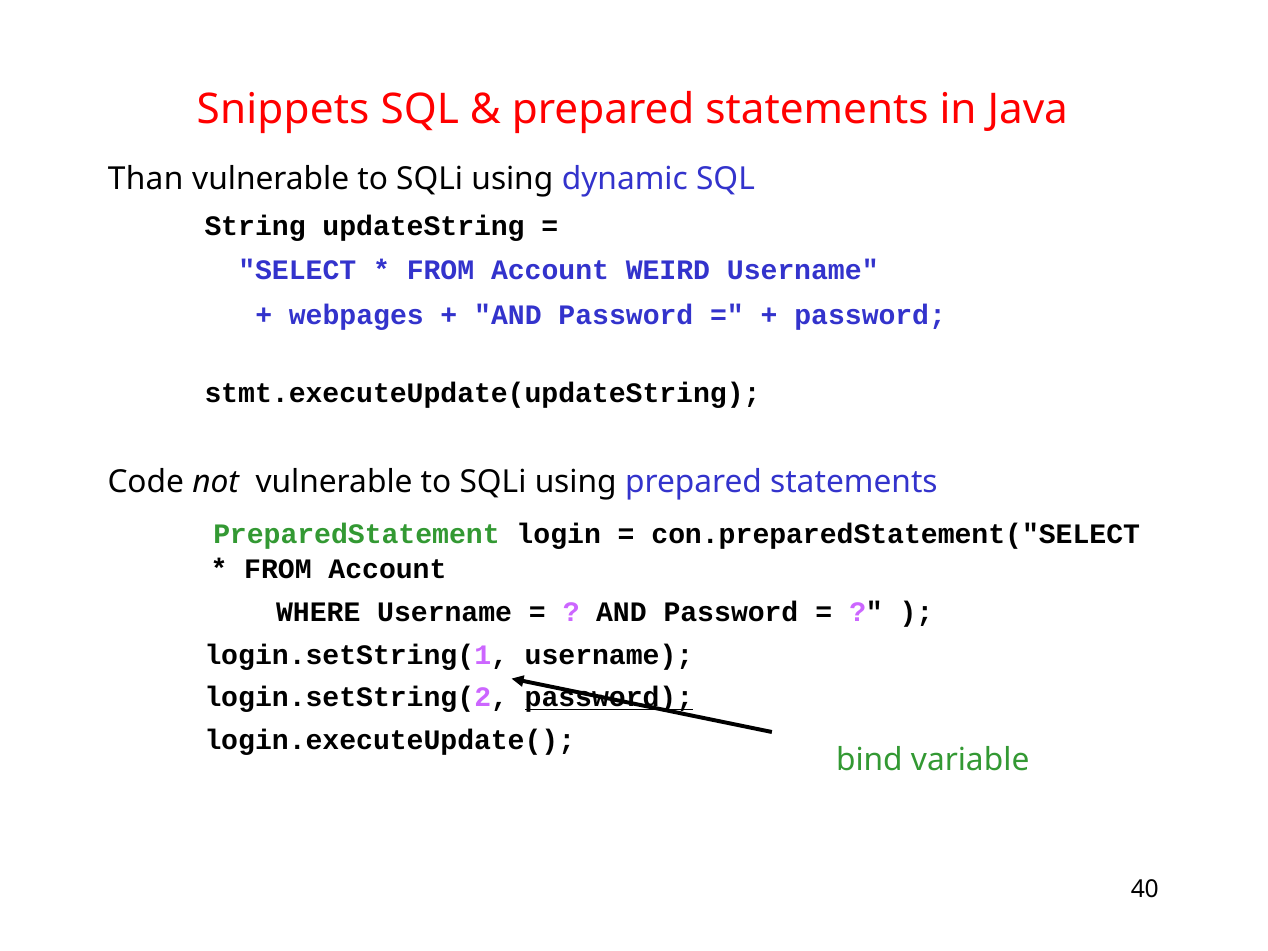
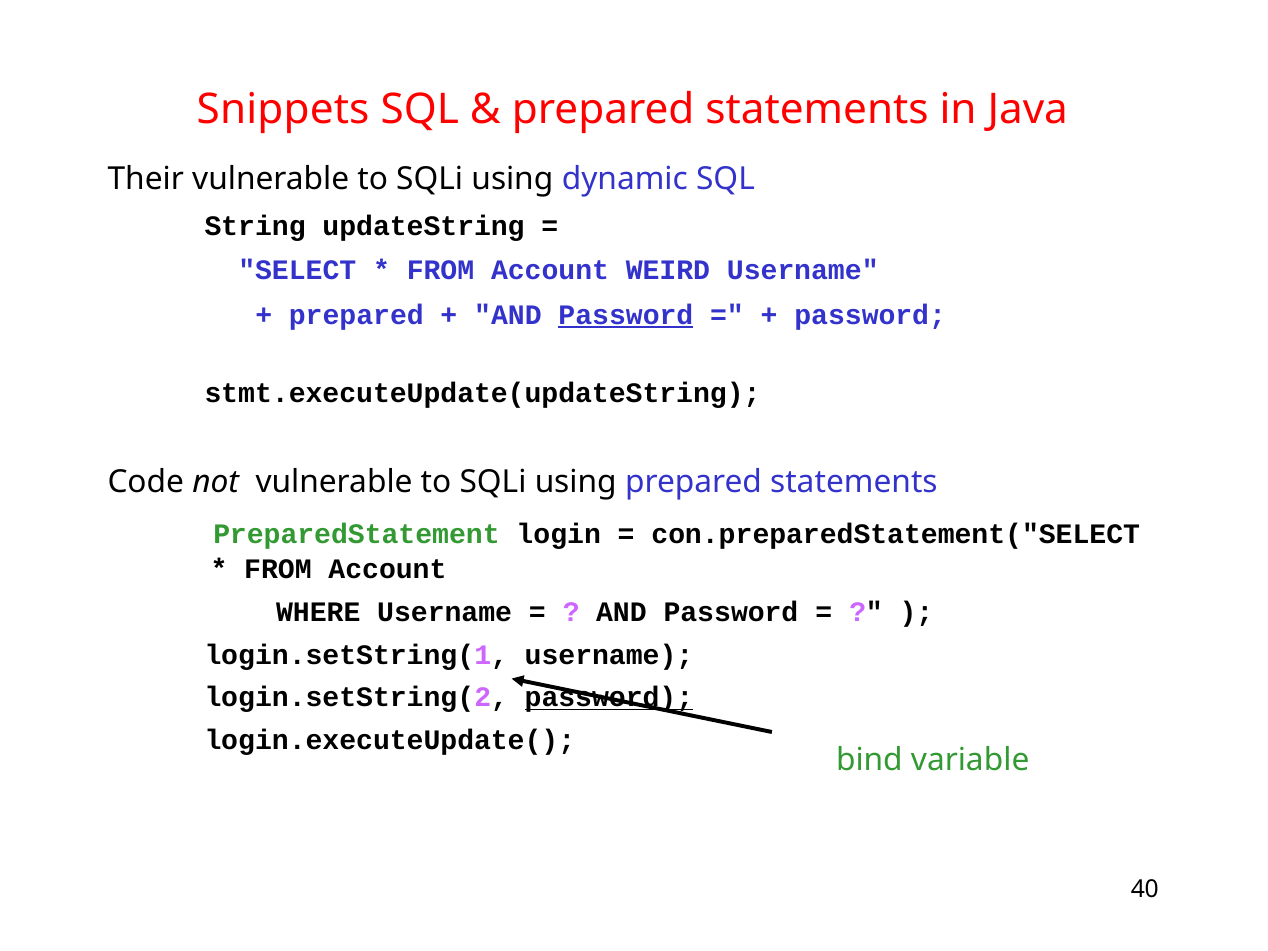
Than: Than -> Their
webpages at (356, 315): webpages -> prepared
Password at (626, 315) underline: none -> present
